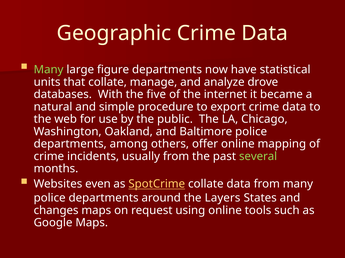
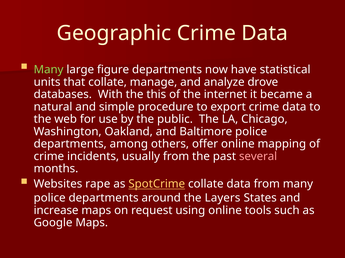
five: five -> this
several colour: light green -> pink
even: even -> rape
changes: changes -> increase
